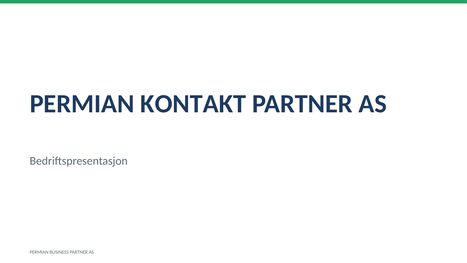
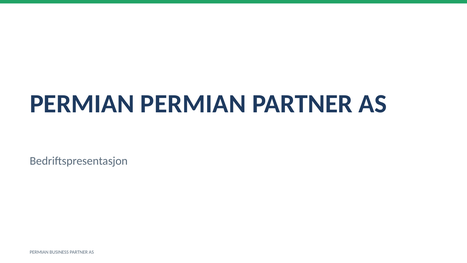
PERMIAN KONTAKT: KONTAKT -> PERMIAN
